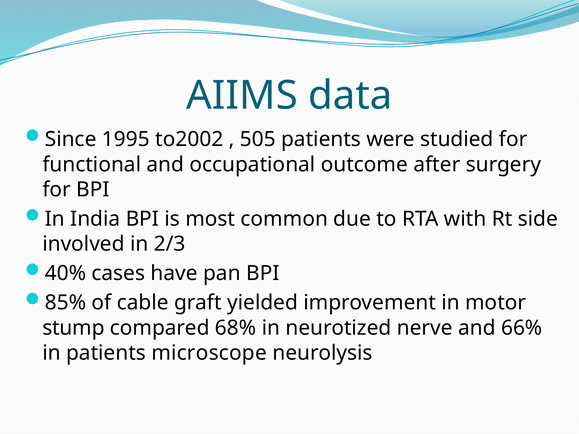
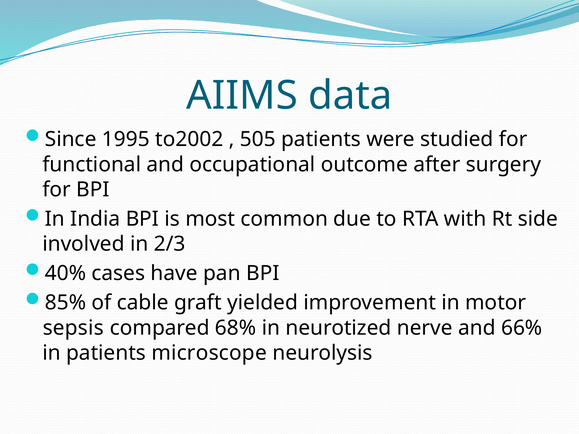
stump: stump -> sepsis
